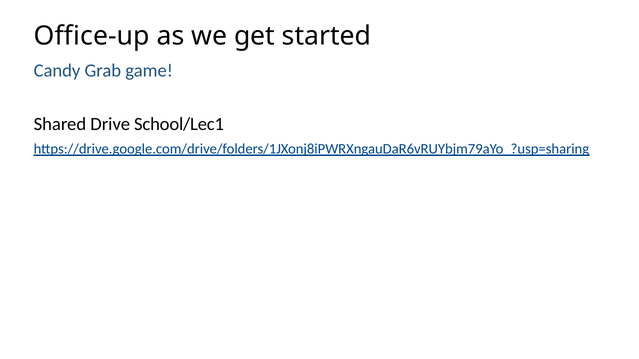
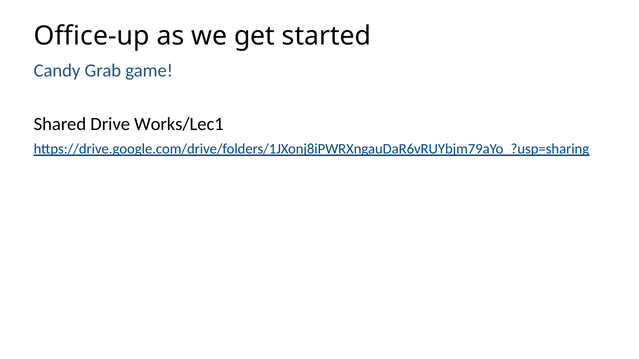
School/Lec1: School/Lec1 -> Works/Lec1
